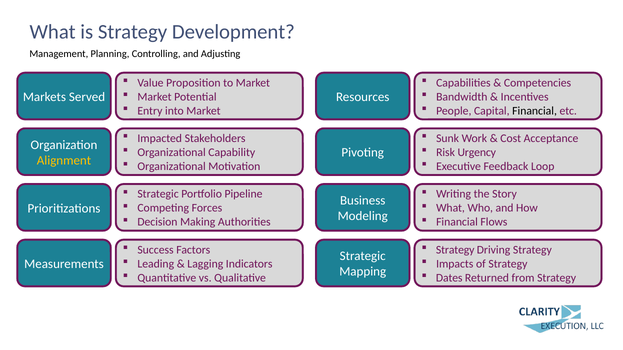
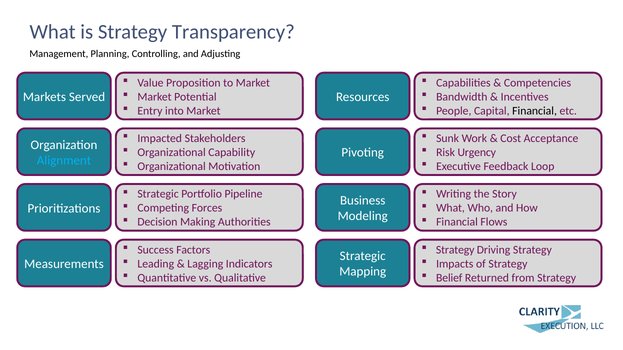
Development: Development -> Transparency
Alignment colour: yellow -> light blue
Dates: Dates -> Belief
